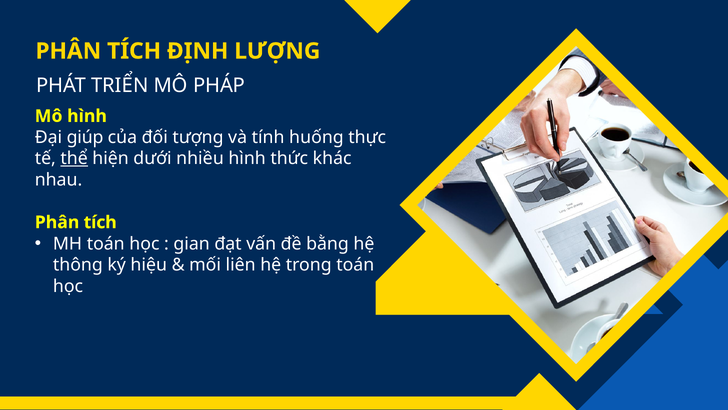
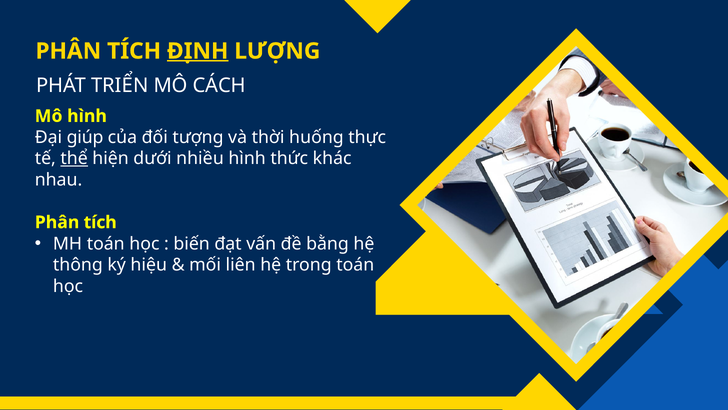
ĐỊNH underline: none -> present
PHÁP: PHÁP -> CÁCH
tính: tính -> thời
gian: gian -> biến
